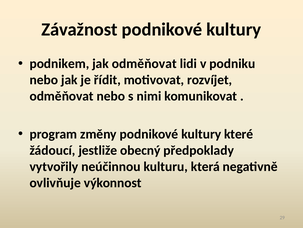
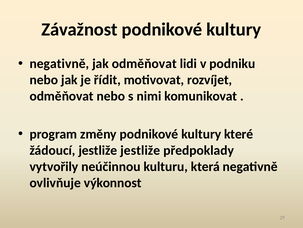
podnikem at (59, 64): podnikem -> negativně
jestliže obecný: obecný -> jestliže
